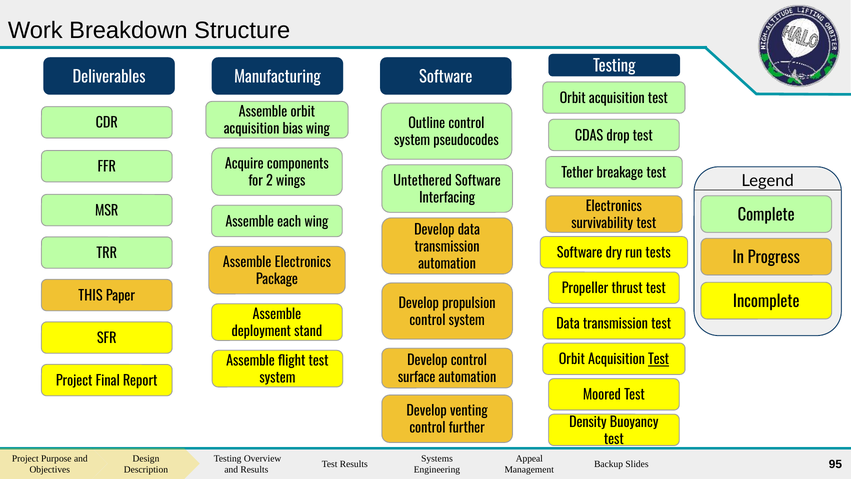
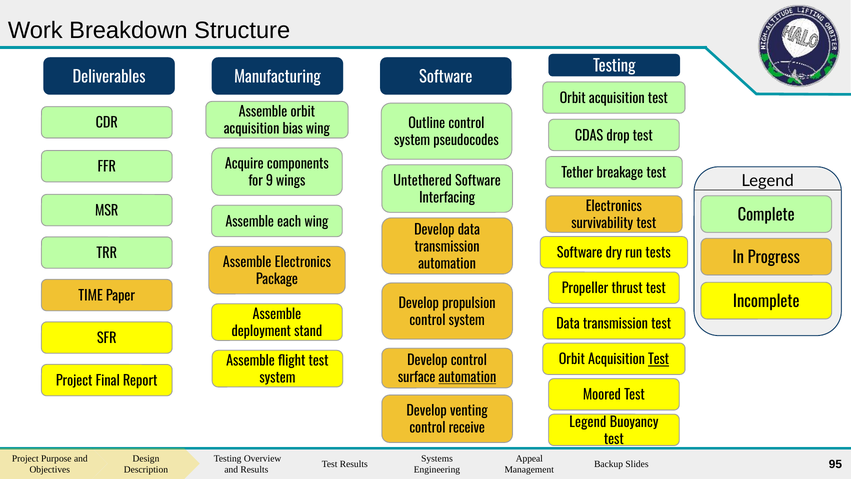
2: 2 -> 9
THIS: THIS -> TIME
automation at (467, 377) underline: none -> present
Density at (588, 422): Density -> Legend
further: further -> receive
